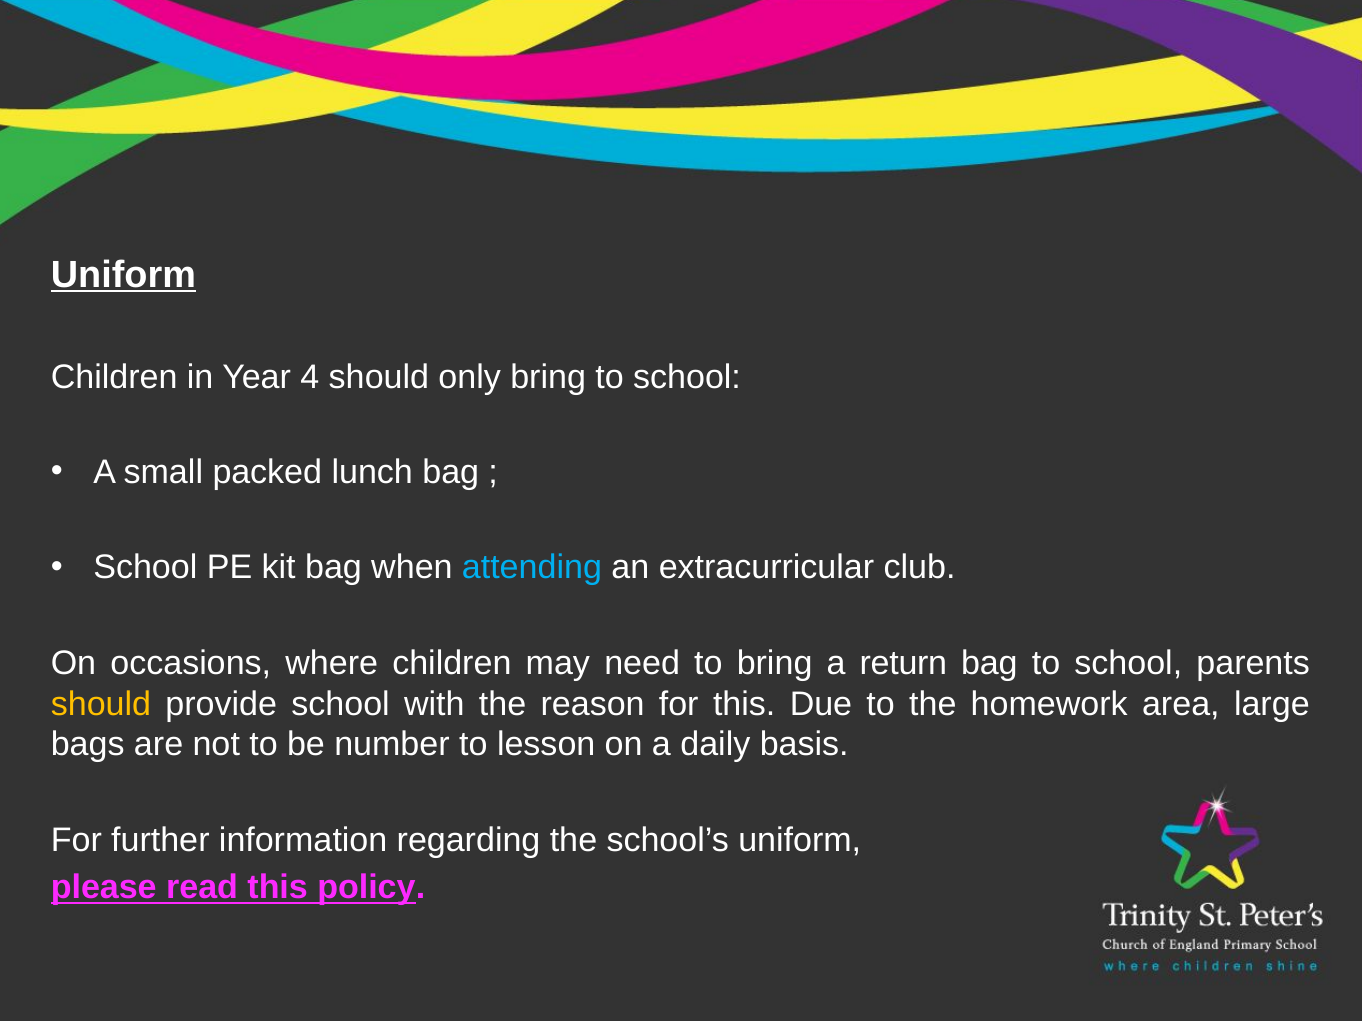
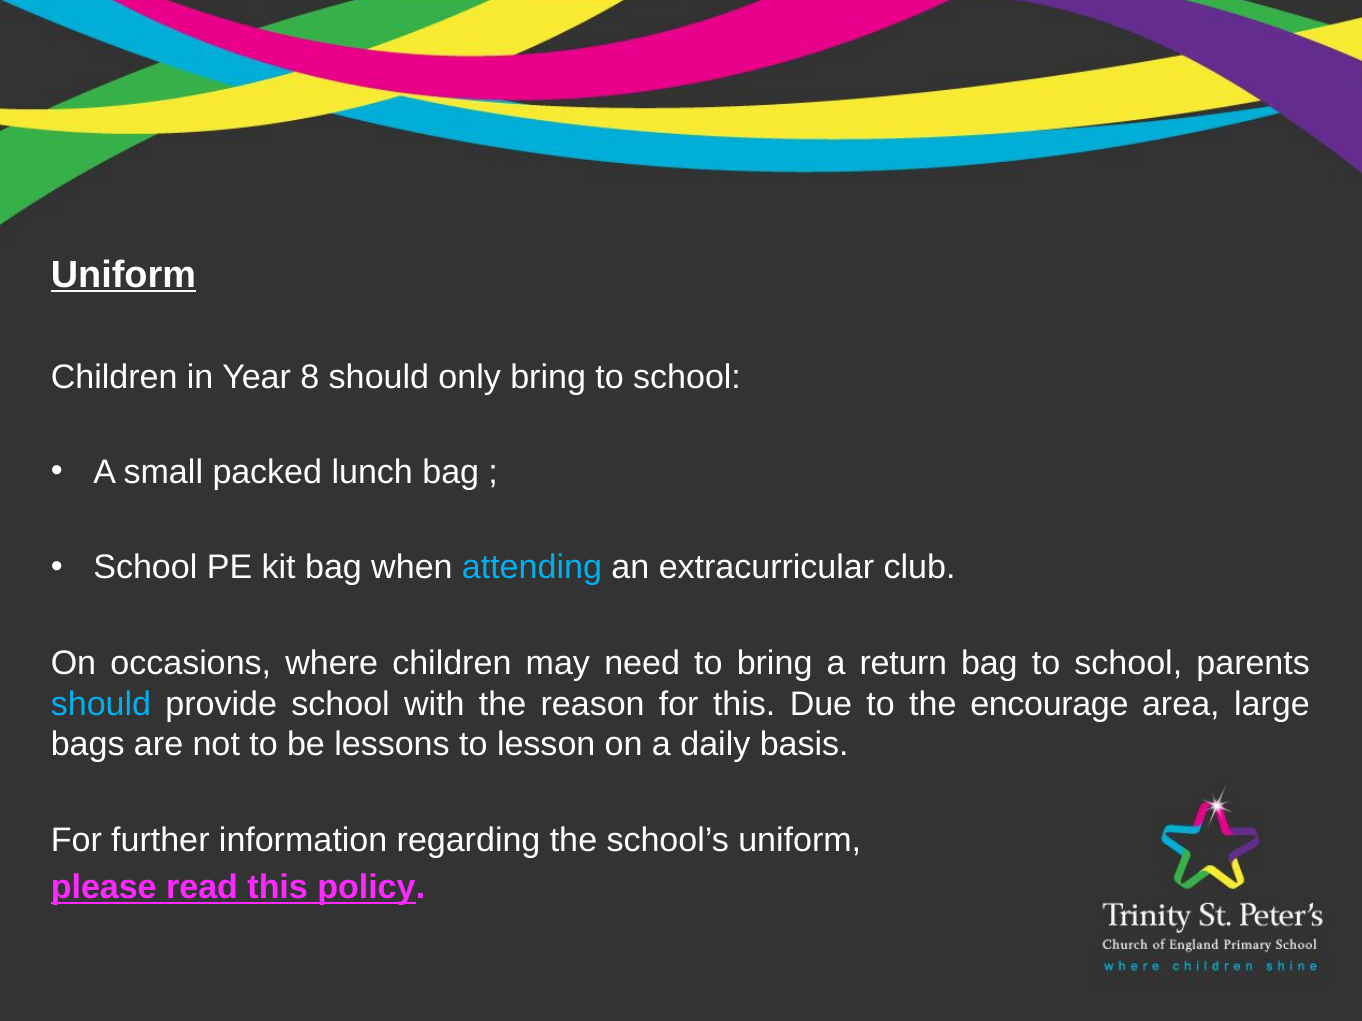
4: 4 -> 8
should at (101, 704) colour: yellow -> light blue
homework: homework -> encourage
number: number -> lessons
